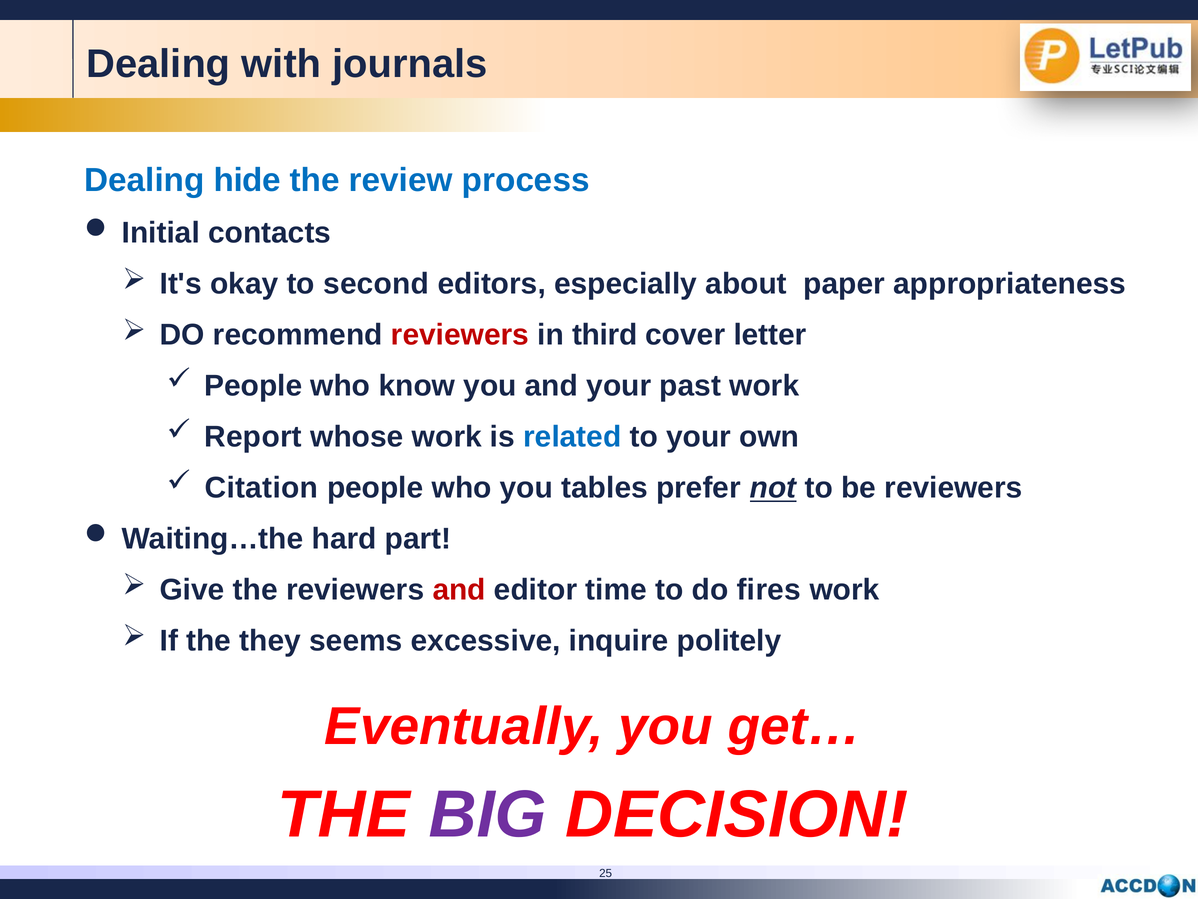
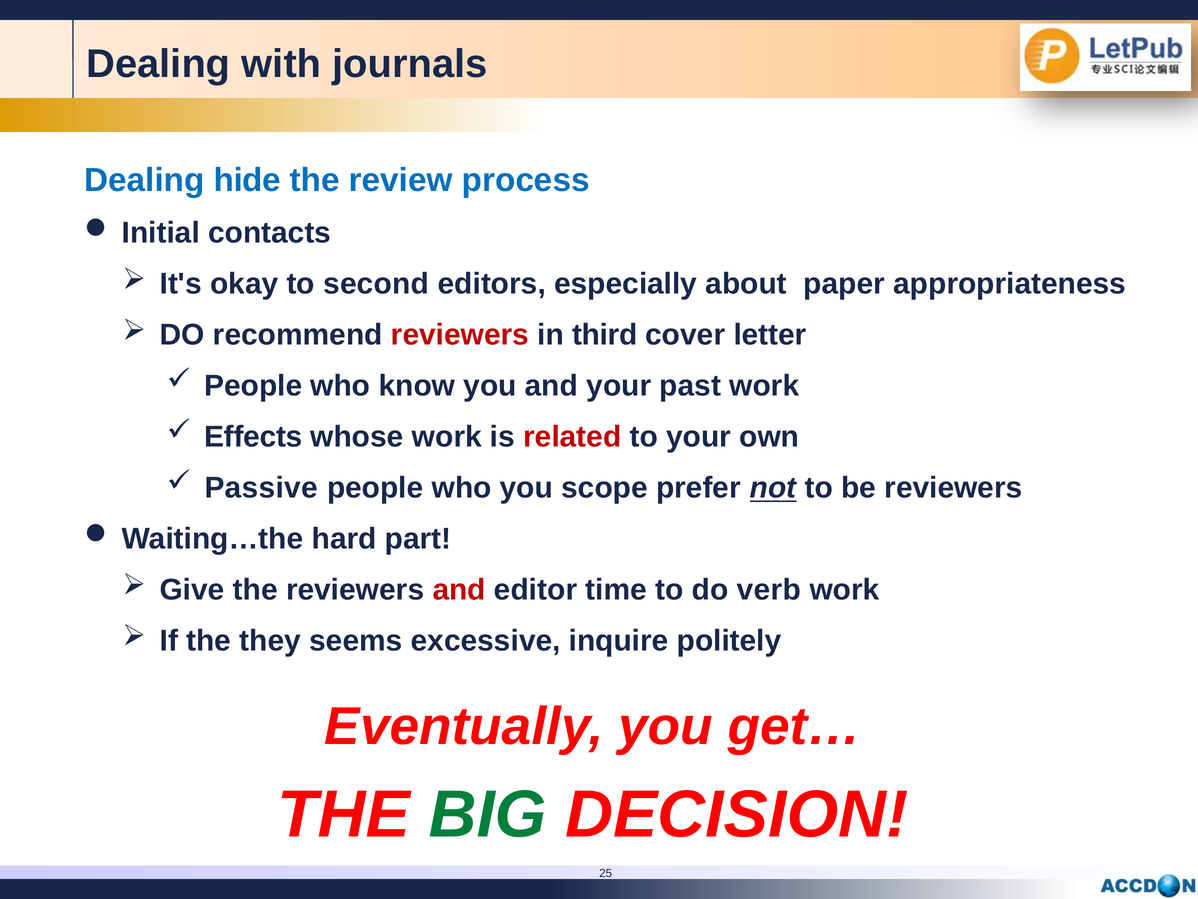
Report: Report -> Effects
related colour: blue -> red
Citation: Citation -> Passive
tables: tables -> scope
fires: fires -> verb
BIG colour: purple -> green
